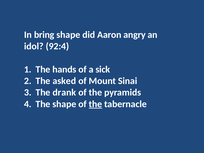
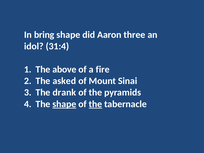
angry: angry -> three
92:4: 92:4 -> 31:4
hands: hands -> above
sick: sick -> fire
shape at (64, 104) underline: none -> present
